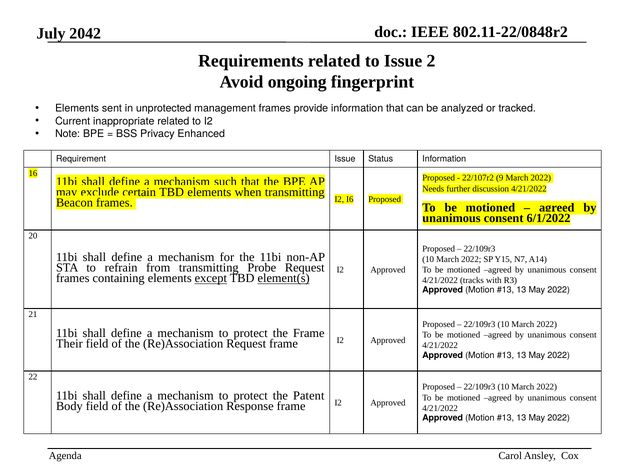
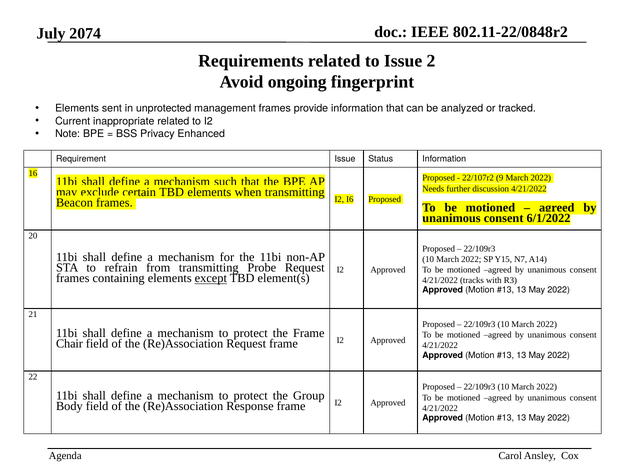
2042: 2042 -> 2074
element(s underline: present -> none
Their: Their -> Chair
Patent: Patent -> Group
